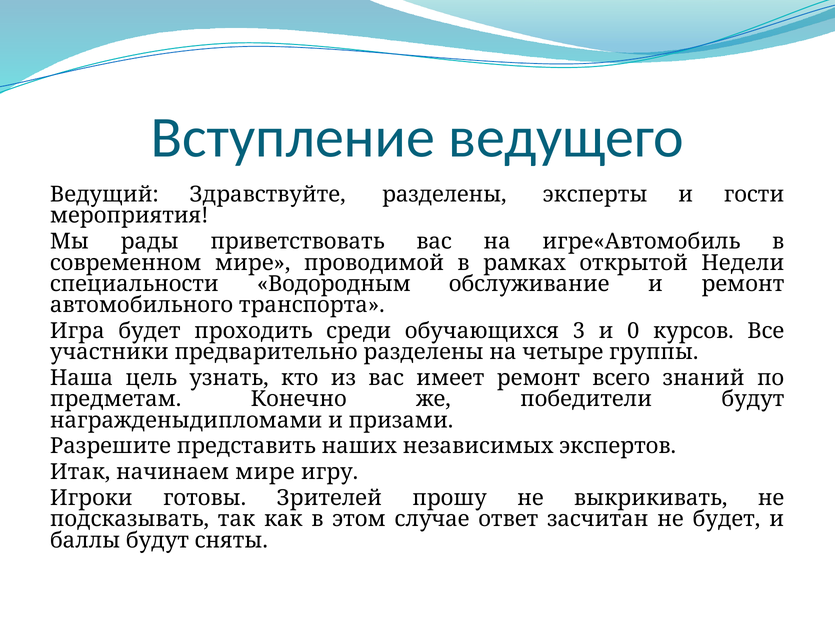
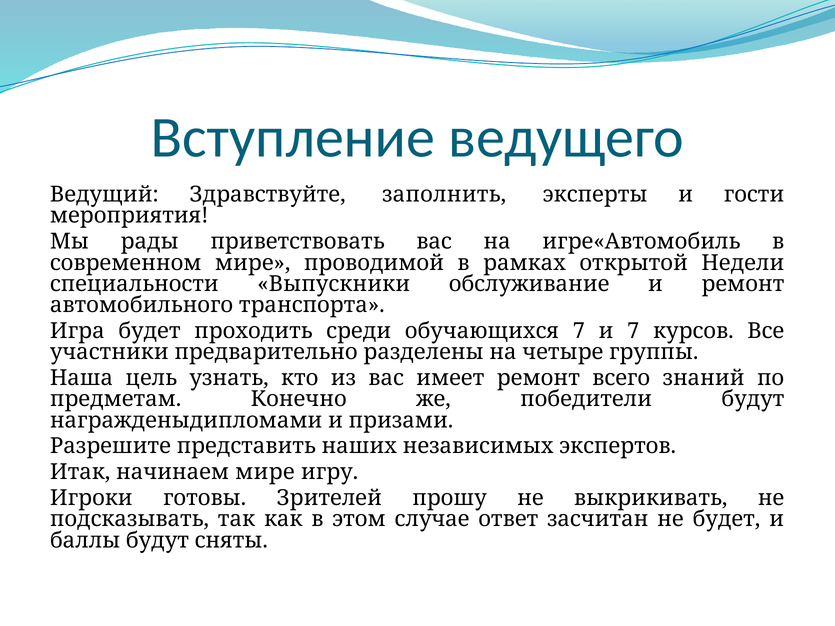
Здравствуйте разделены: разделены -> заполнить
Водородным: Водородным -> Выпускники
обучающихся 3: 3 -> 7
и 0: 0 -> 7
